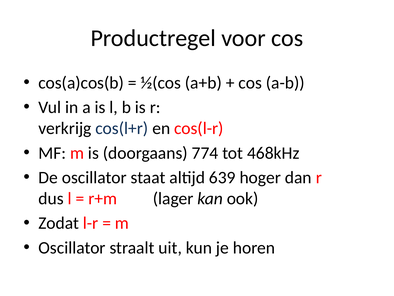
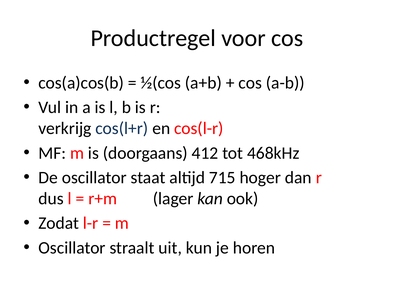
774: 774 -> 412
639: 639 -> 715
